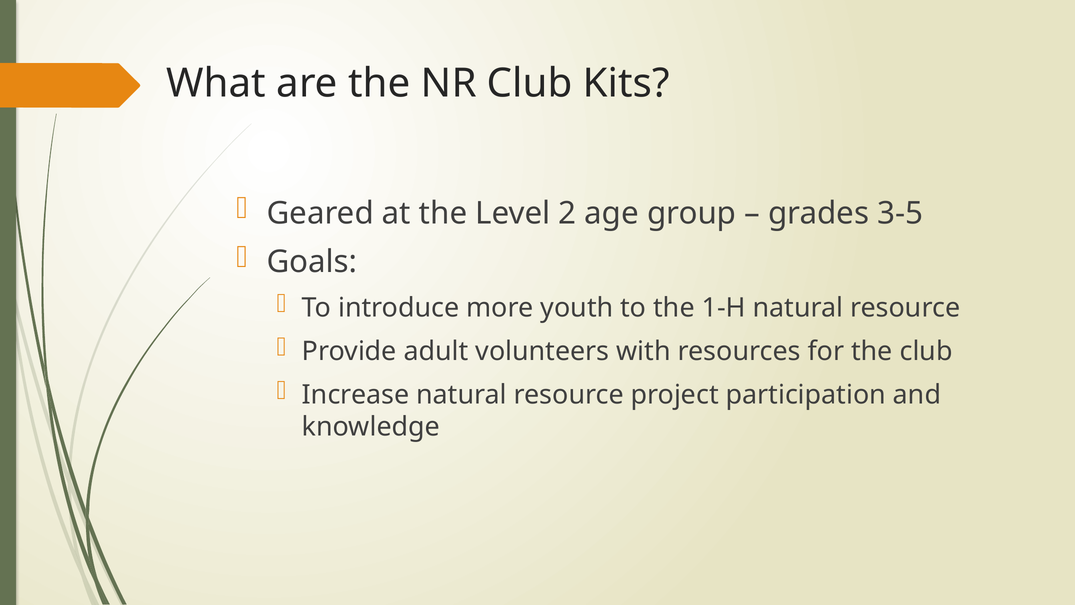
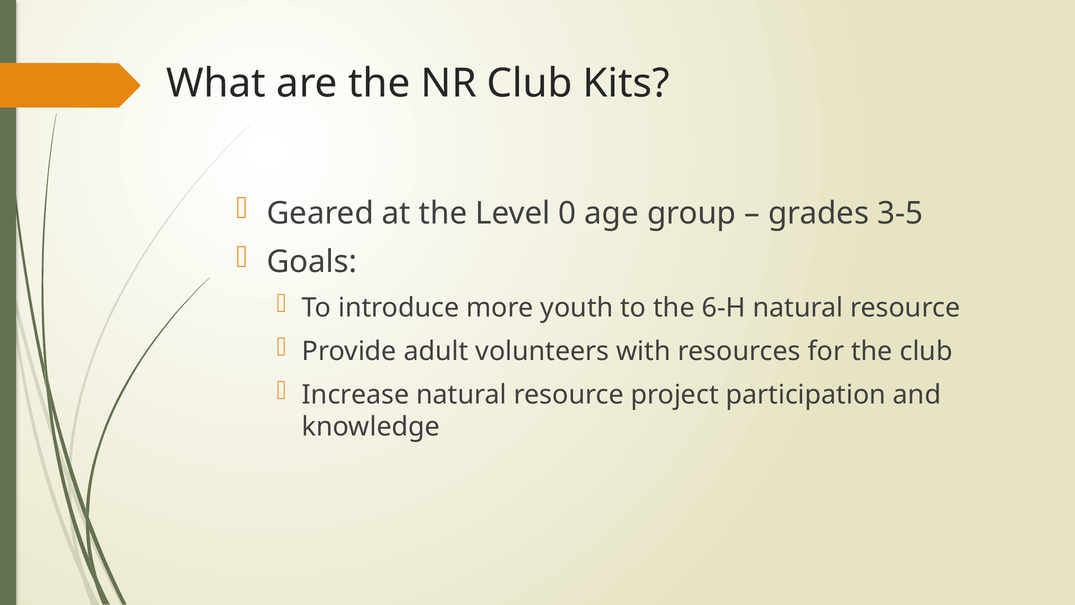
2: 2 -> 0
1-H: 1-H -> 6-H
